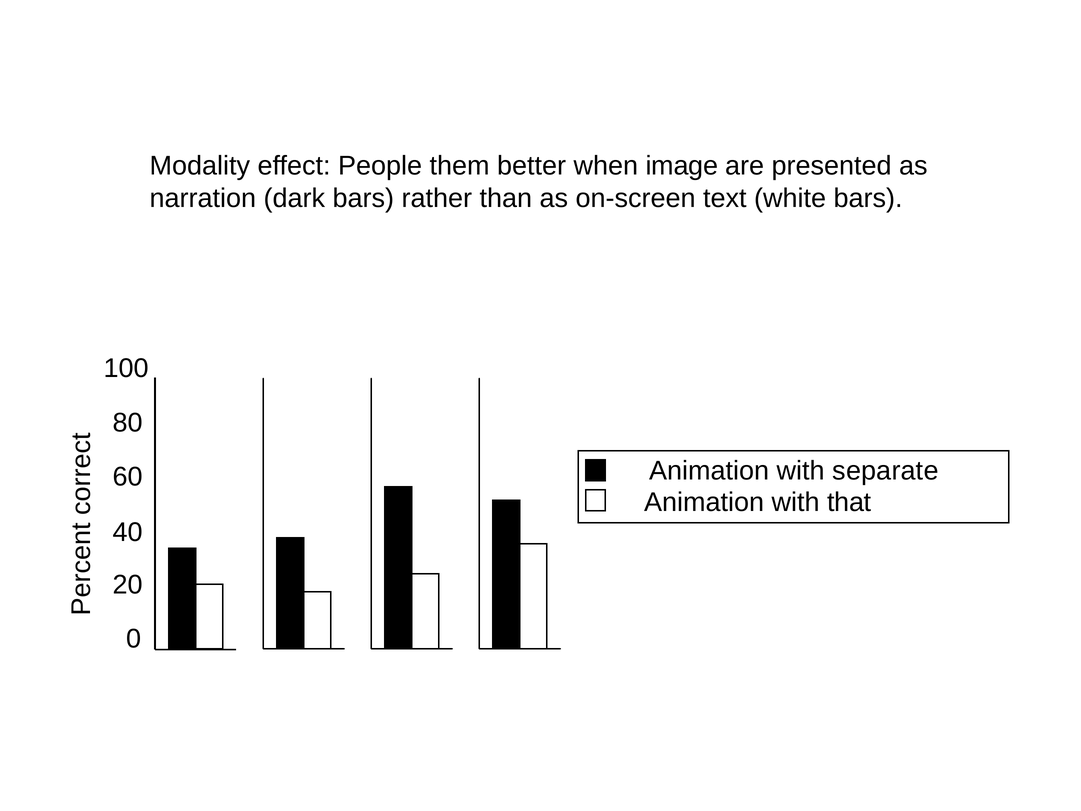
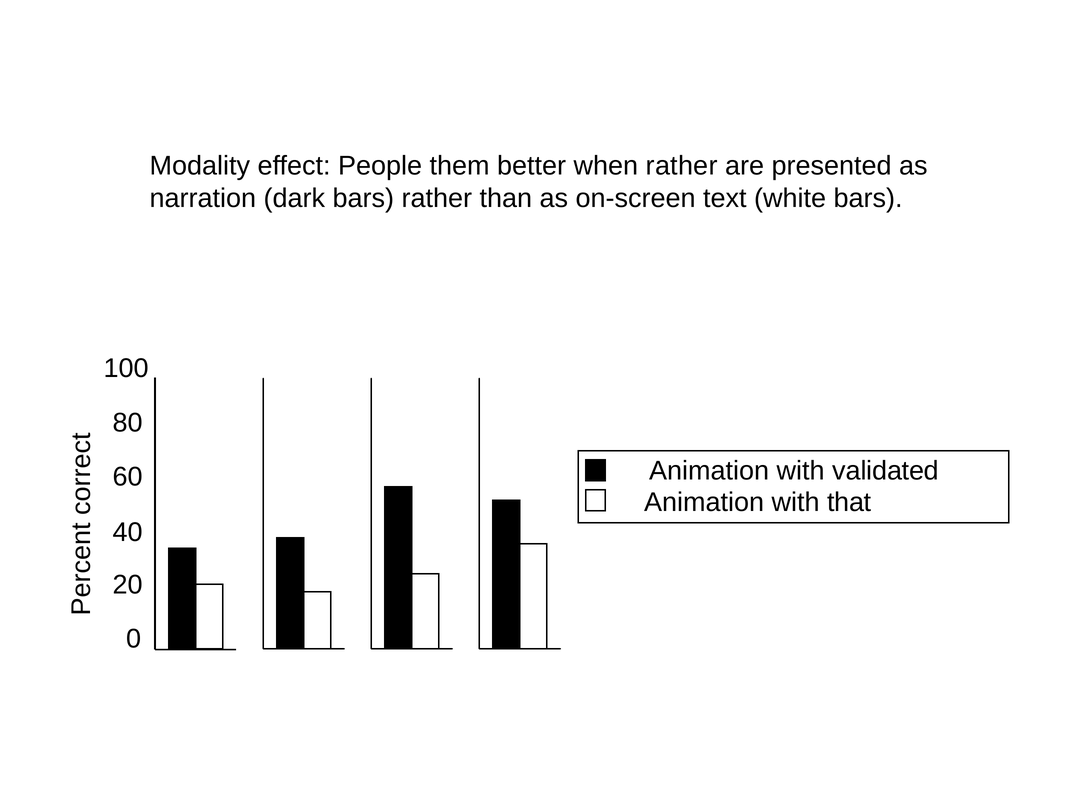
when image: image -> rather
separate: separate -> validated
